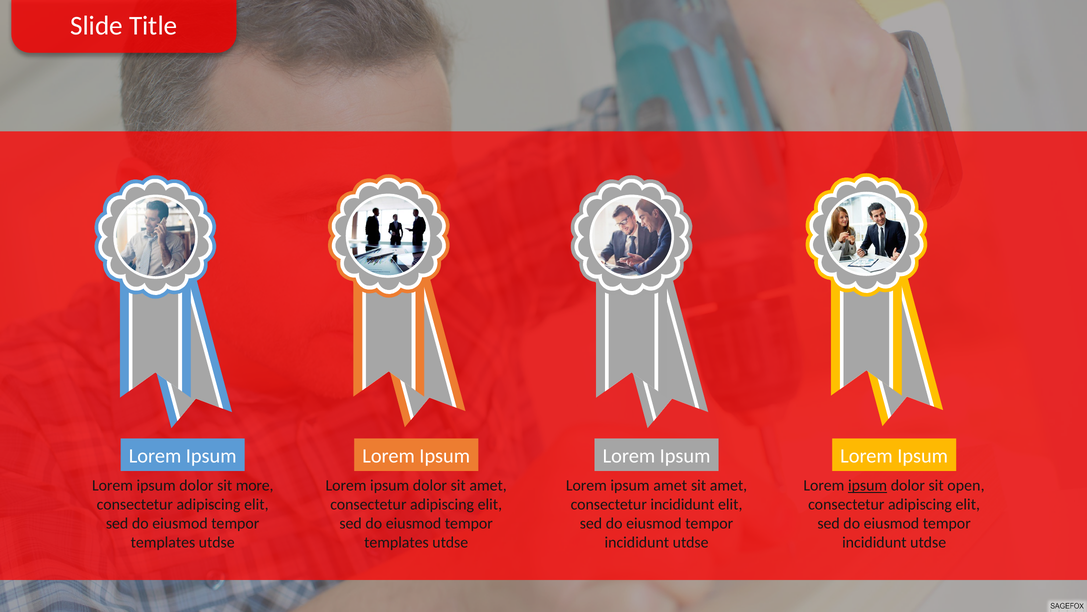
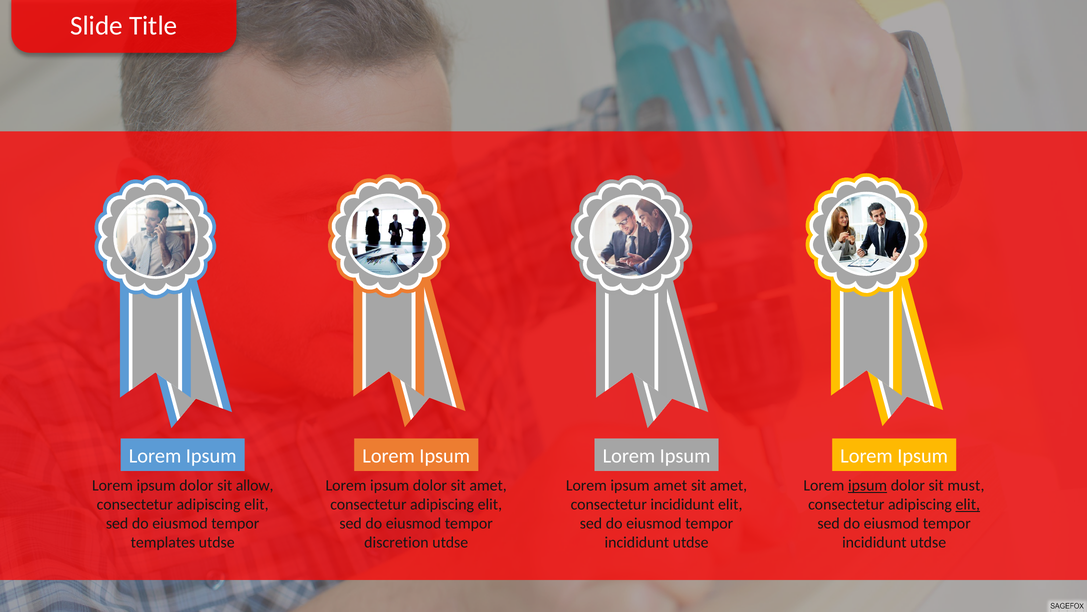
more: more -> allow
open: open -> must
elit at (968, 504) underline: none -> present
templates at (396, 542): templates -> discretion
